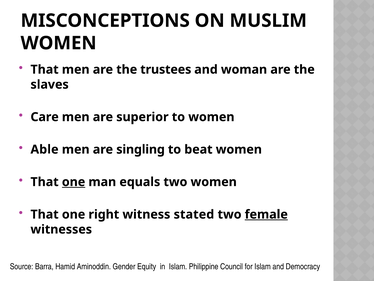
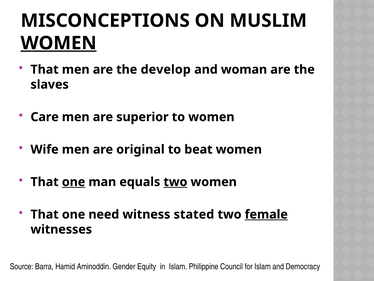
WOMEN at (59, 43) underline: none -> present
trustees: trustees -> develop
Able: Able -> Wife
singling: singling -> original
two at (175, 182) underline: none -> present
right: right -> need
